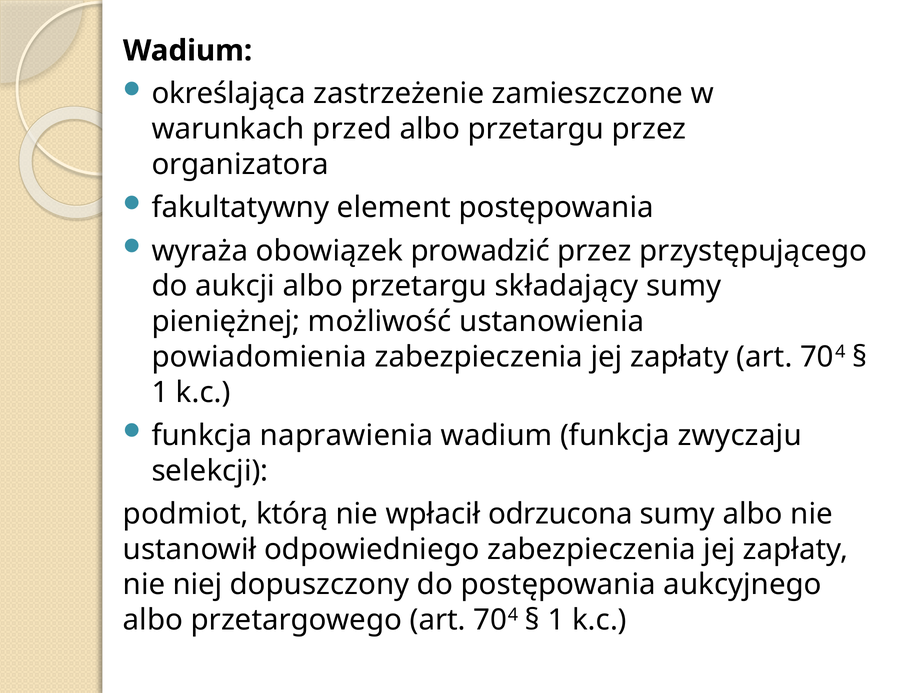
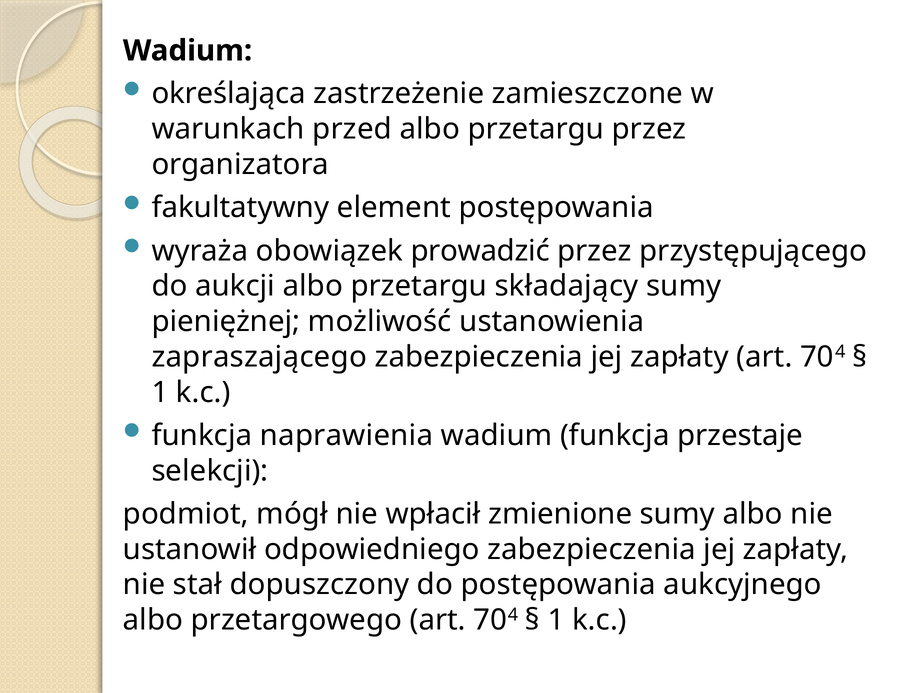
powiadomienia: powiadomienia -> zapraszającego
zwyczaju: zwyczaju -> przestaje
którą: którą -> mógł
odrzucona: odrzucona -> zmienione
niej: niej -> stał
